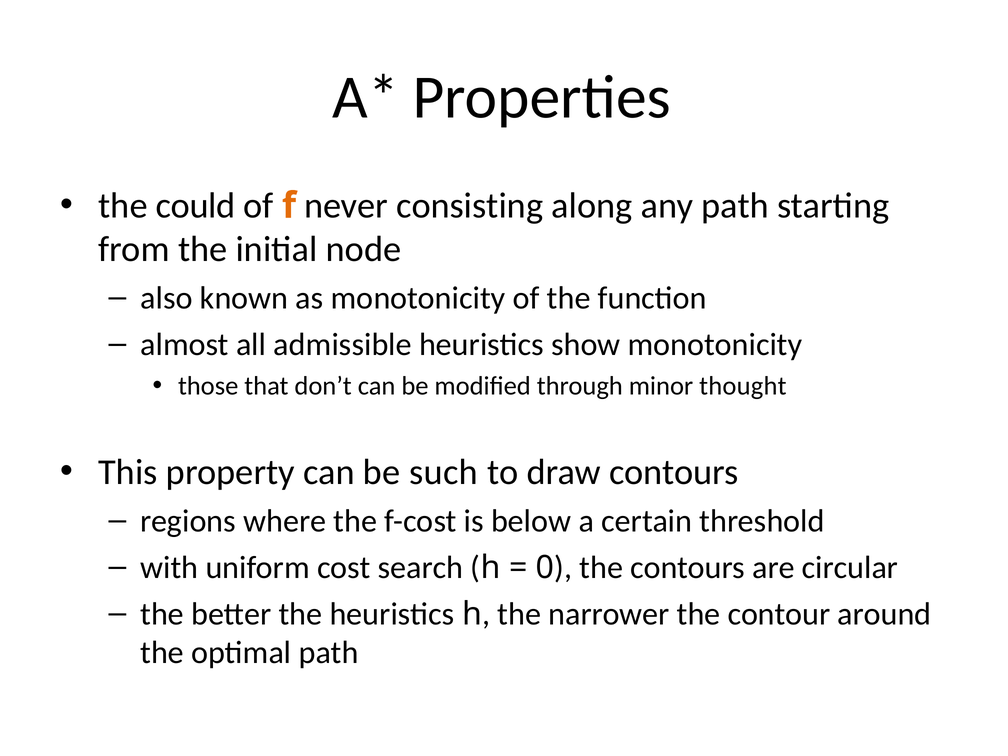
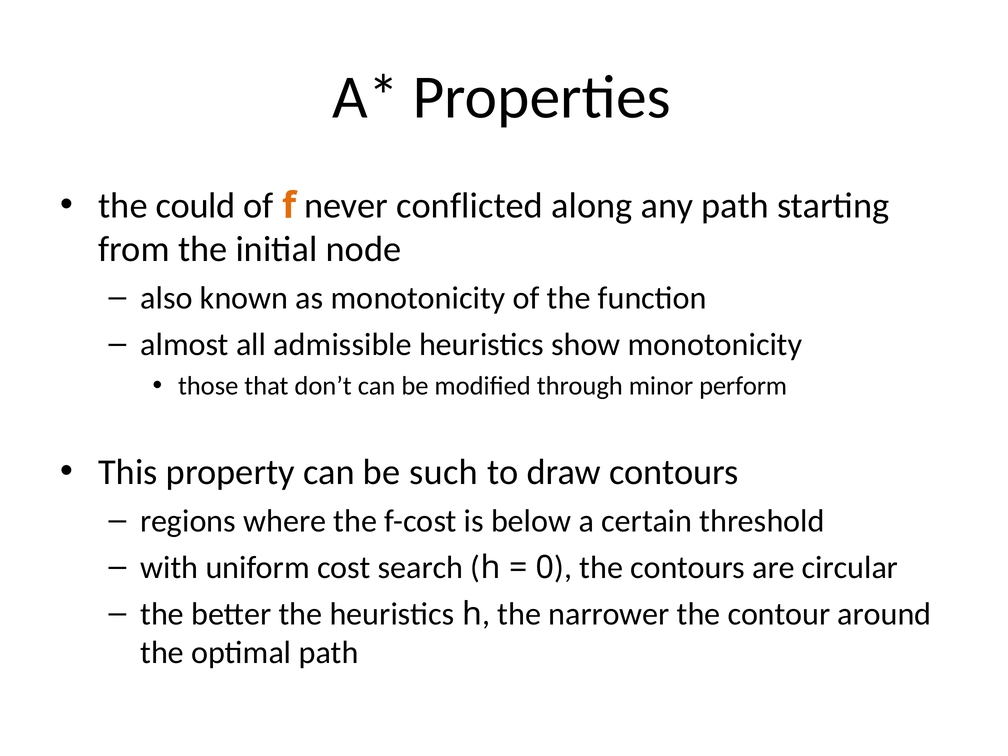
consisting: consisting -> conflicted
thought: thought -> perform
